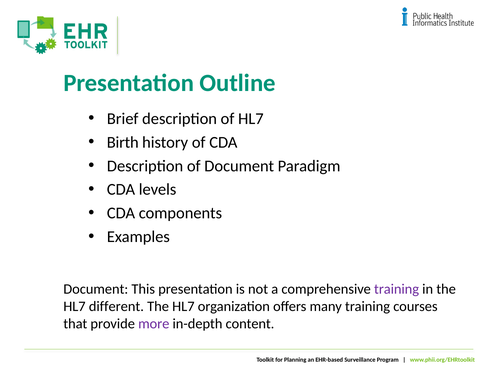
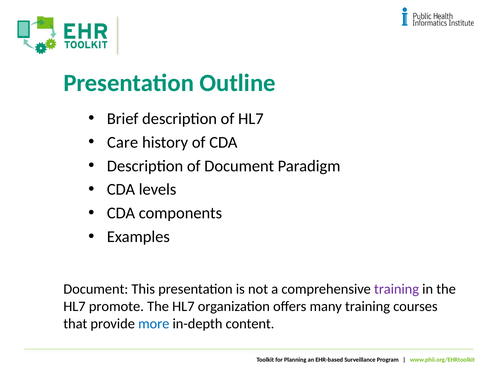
Birth: Birth -> Care
different: different -> promote
more colour: purple -> blue
